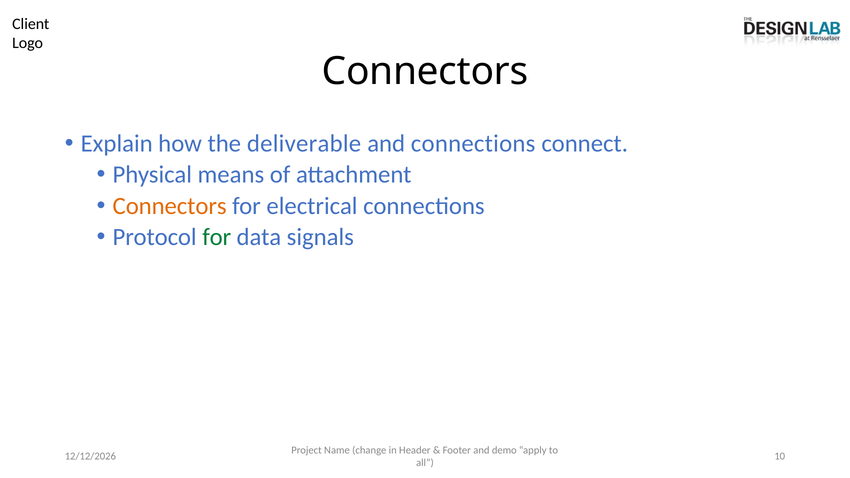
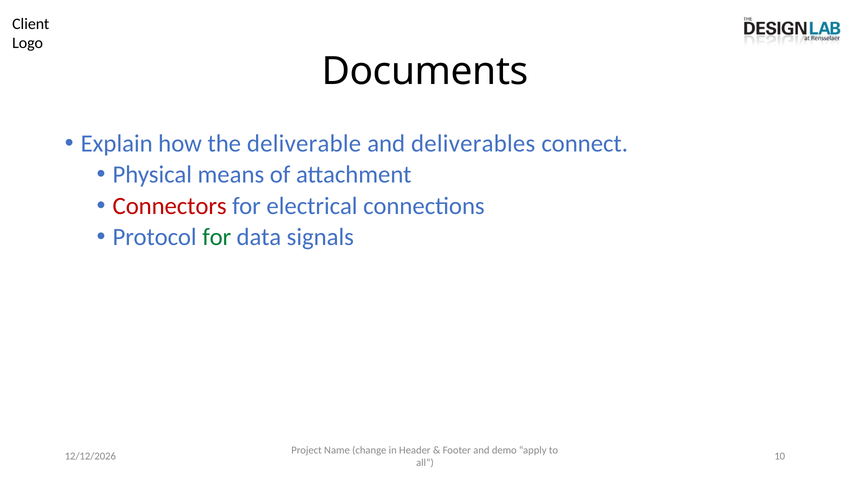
Connectors at (425, 71): Connectors -> Documents
and connections: connections -> deliverables
Connectors at (170, 206) colour: orange -> red
